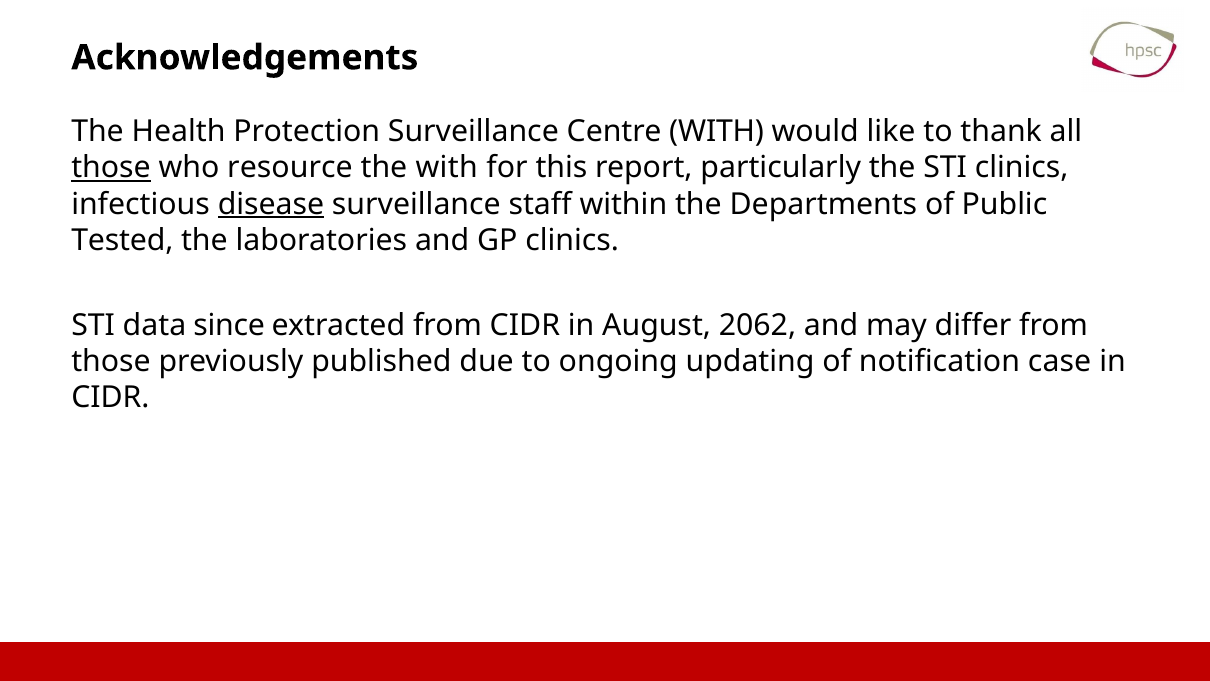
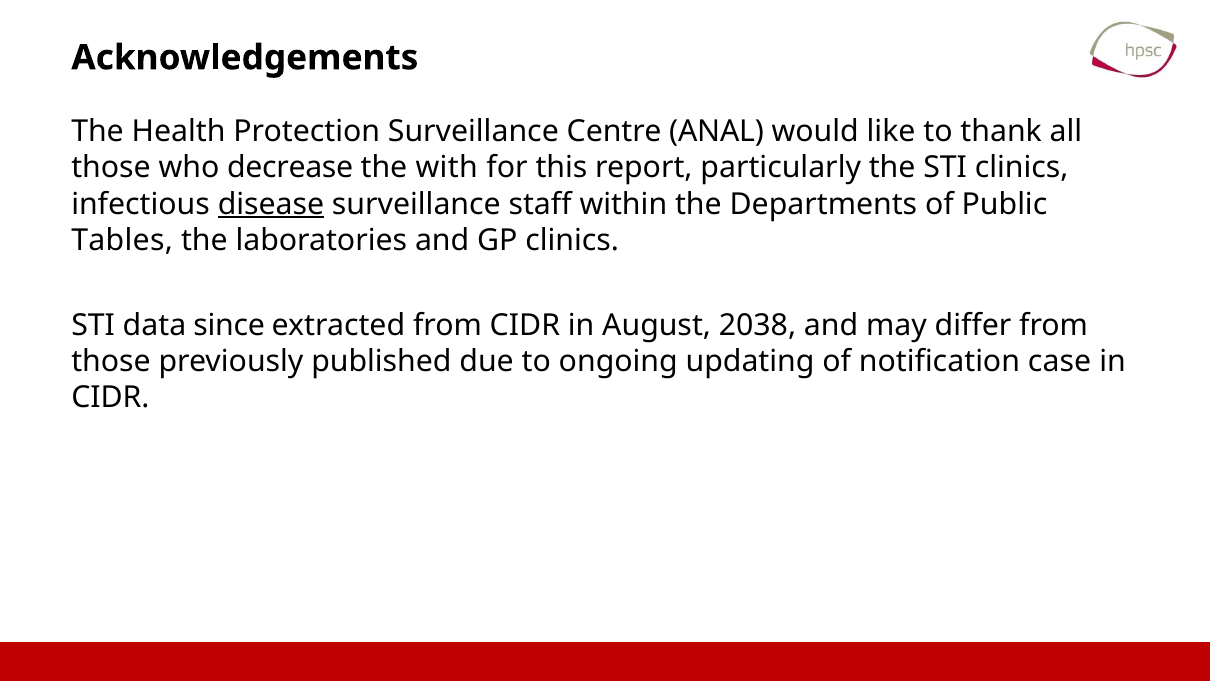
Centre WITH: WITH -> ANAL
those at (111, 168) underline: present -> none
resource: resource -> decrease
Tested: Tested -> Tables
2062: 2062 -> 2038
